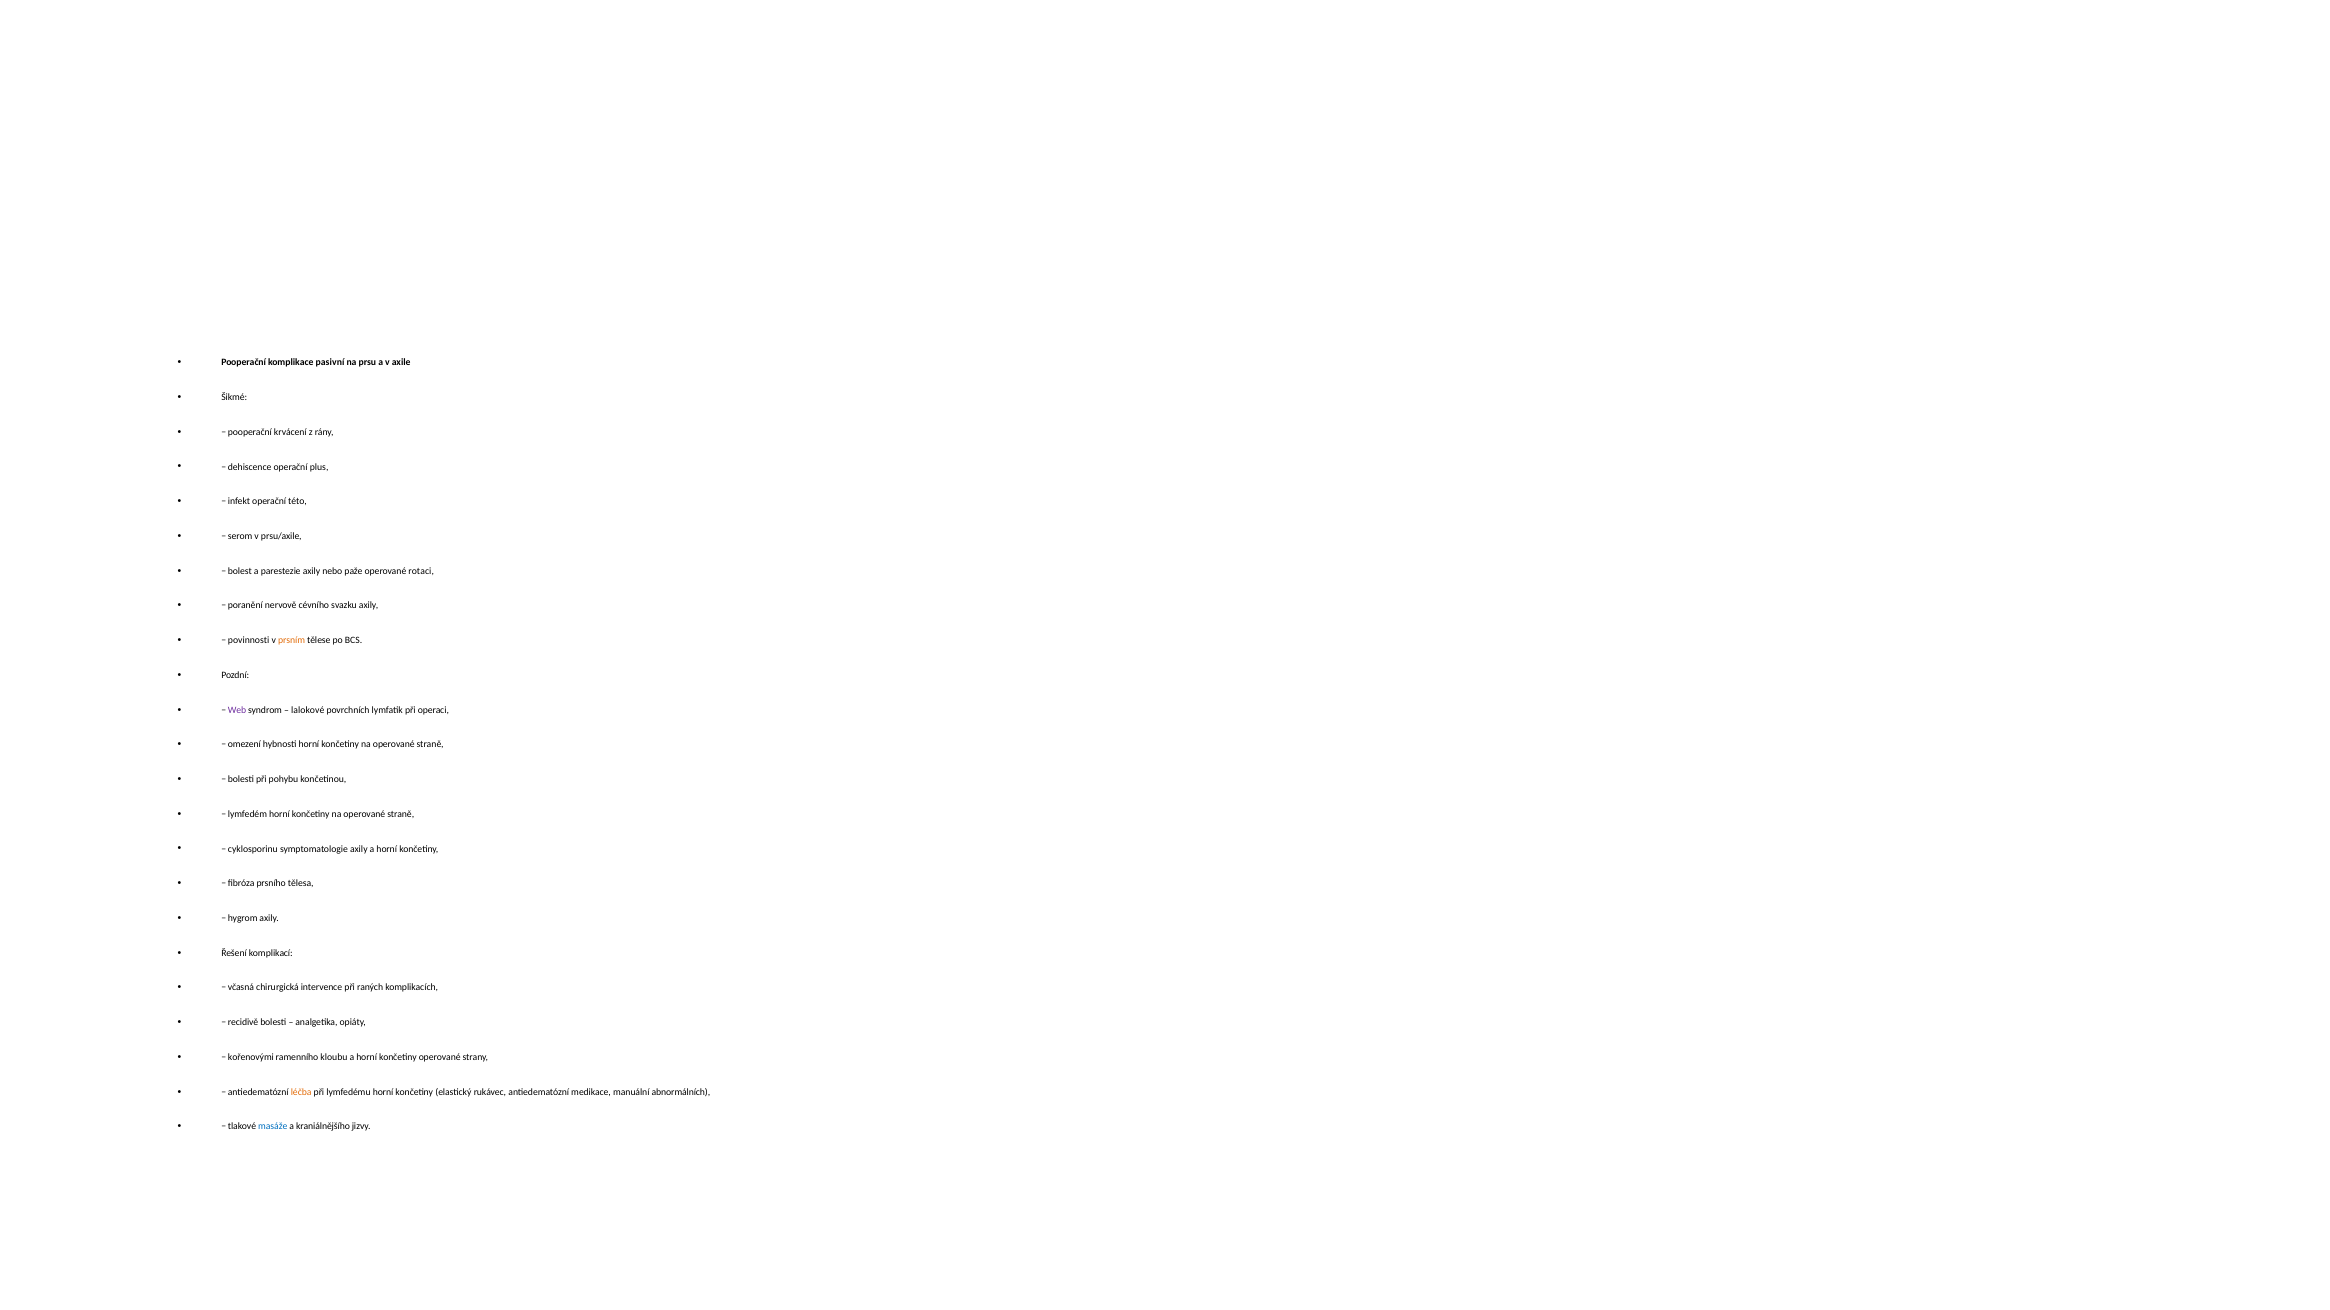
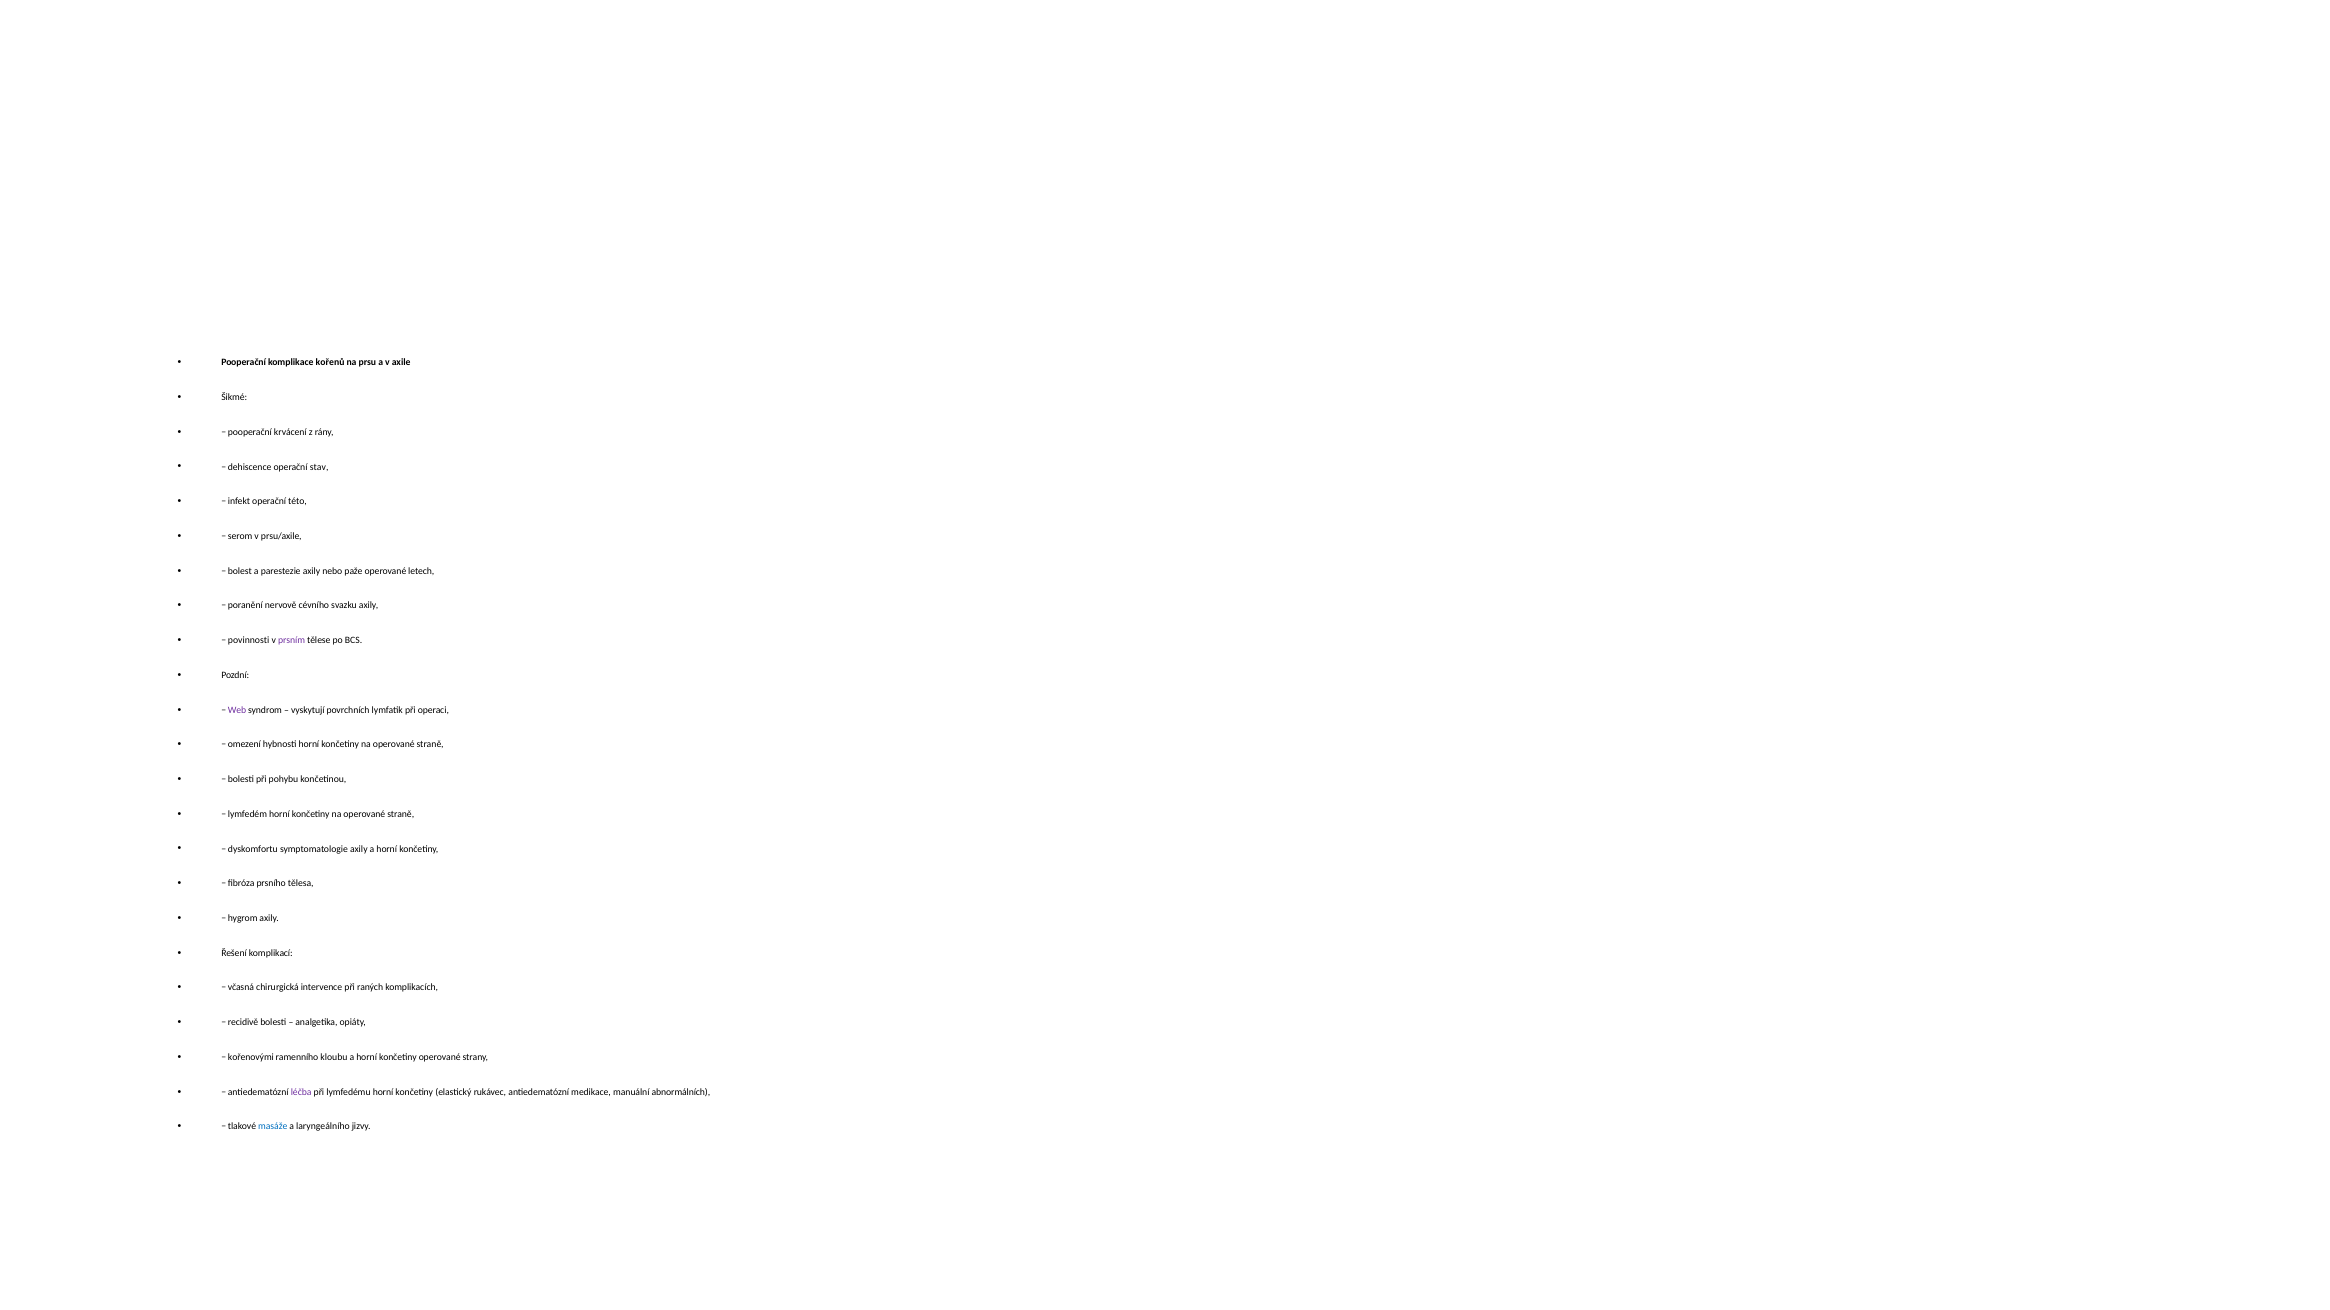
pasivní: pasivní -> kořenů
plus: plus -> stav
rotaci: rotaci -> letech
prsním colour: orange -> purple
lalokové: lalokové -> vyskytují
cyklosporinu: cyklosporinu -> dyskomfortu
léčba colour: orange -> purple
kraniálnějšího: kraniálnějšího -> laryngeálního
